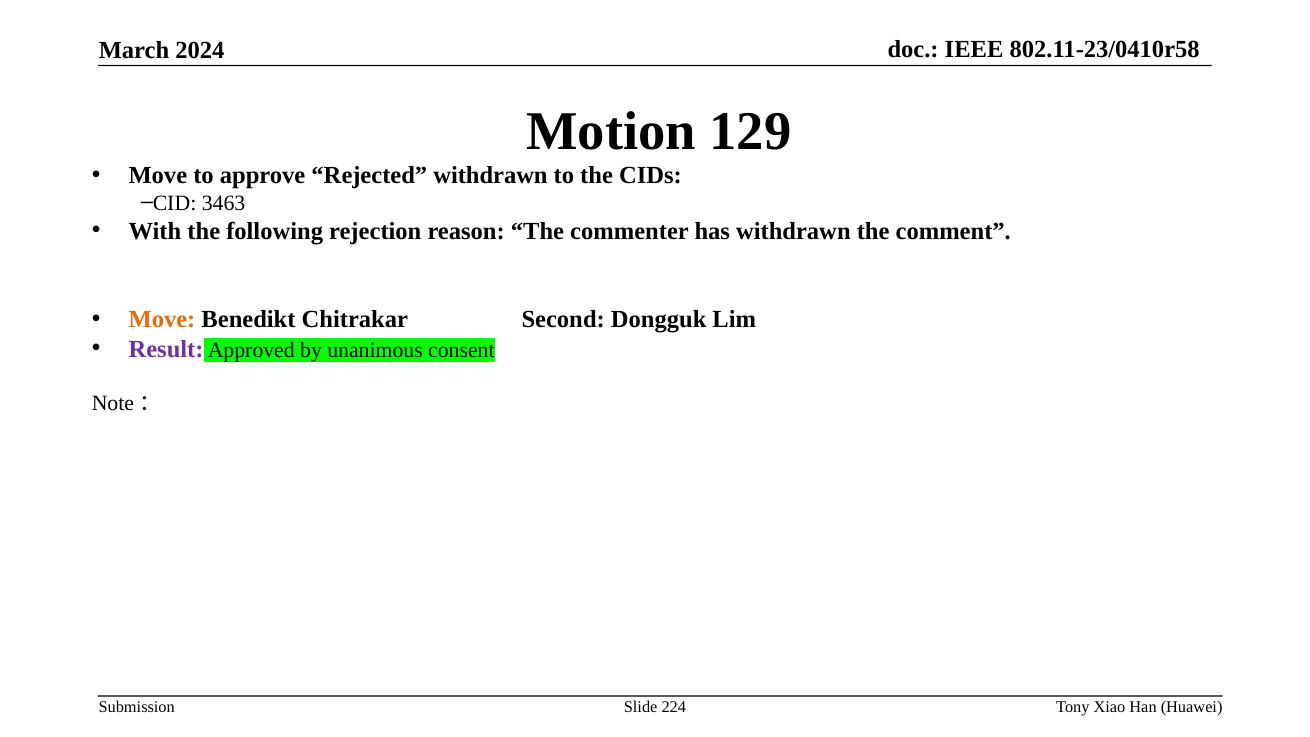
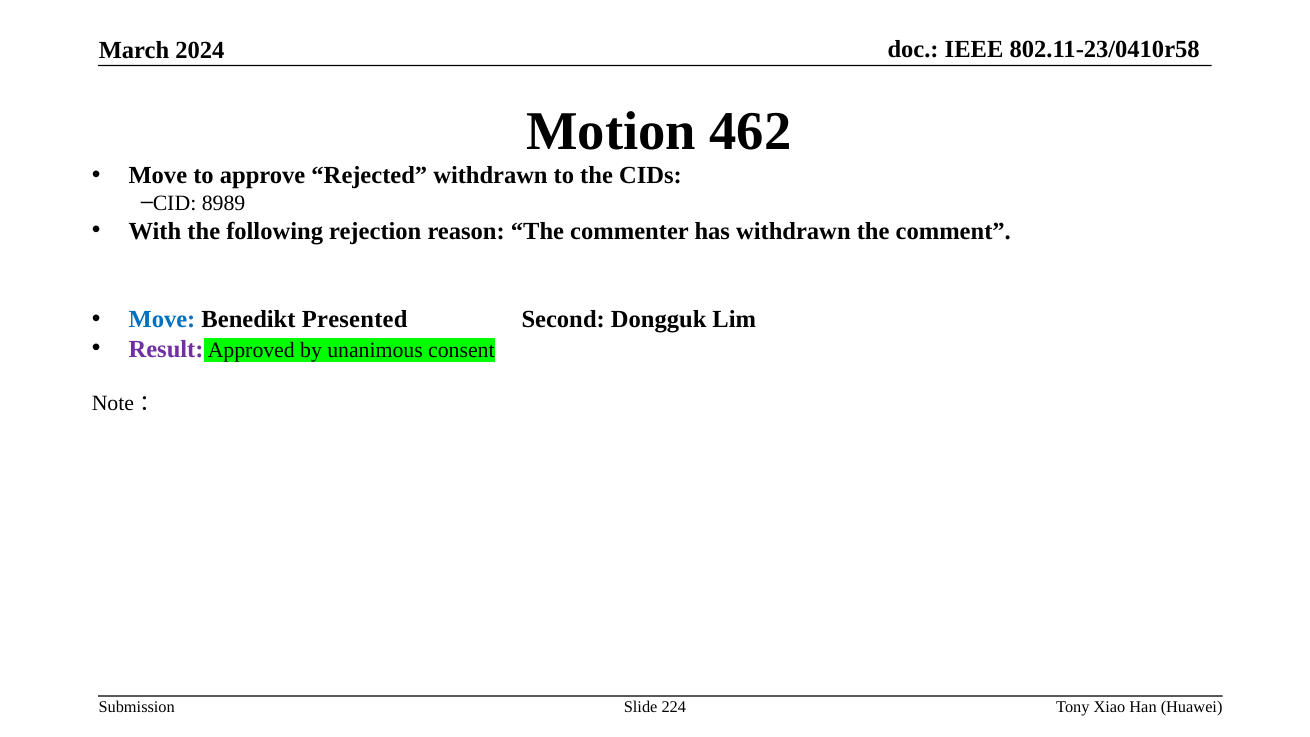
129: 129 -> 462
3463: 3463 -> 8989
Move at (162, 319) colour: orange -> blue
Chitrakar: Chitrakar -> Presented
